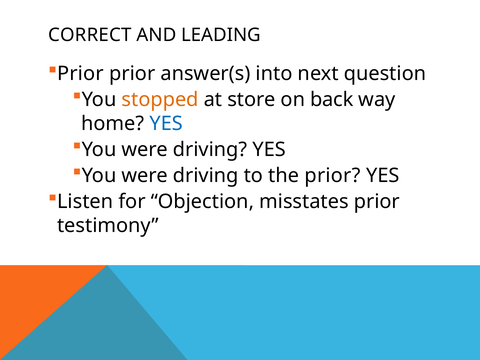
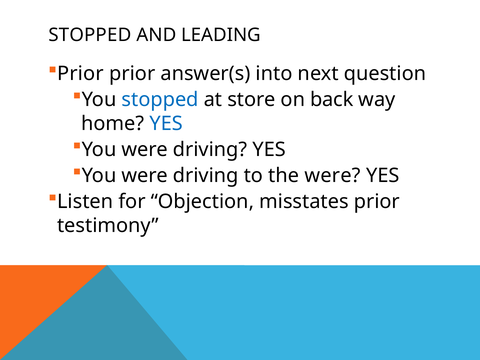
CORRECT at (90, 35): CORRECT -> STOPPED
stopped at (160, 100) colour: orange -> blue
the prior: prior -> were
